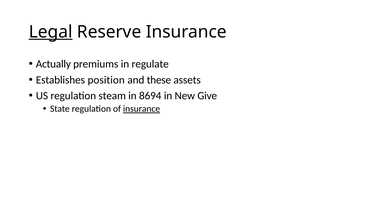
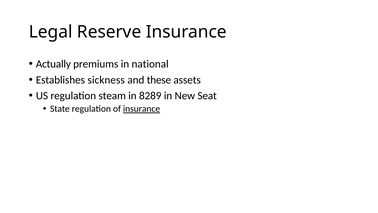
Legal underline: present -> none
regulate: regulate -> national
position: position -> sickness
8694: 8694 -> 8289
Give: Give -> Seat
